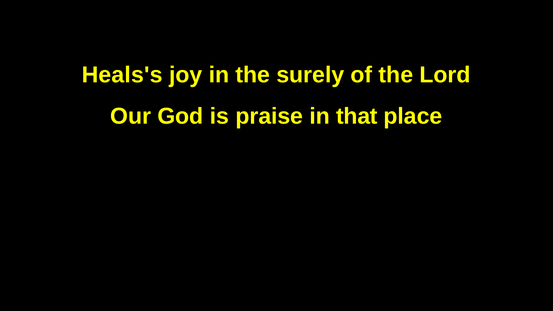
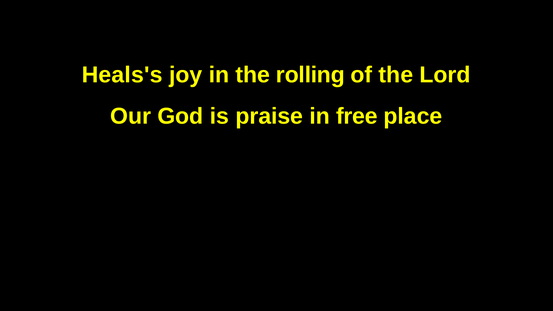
surely: surely -> rolling
that: that -> free
